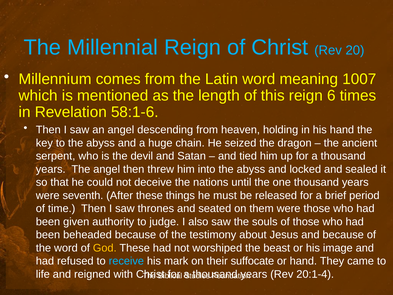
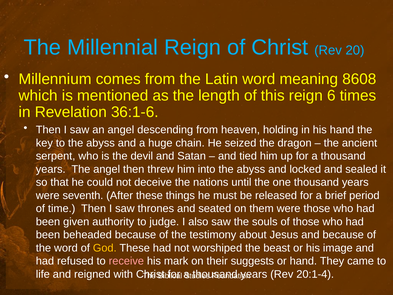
1007: 1007 -> 8608
58:1-6: 58:1-6 -> 36:1-6
receive colour: light blue -> pink
suffocate: suffocate -> suggests
